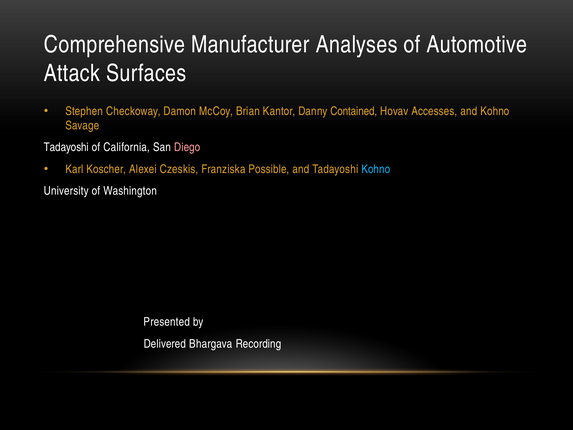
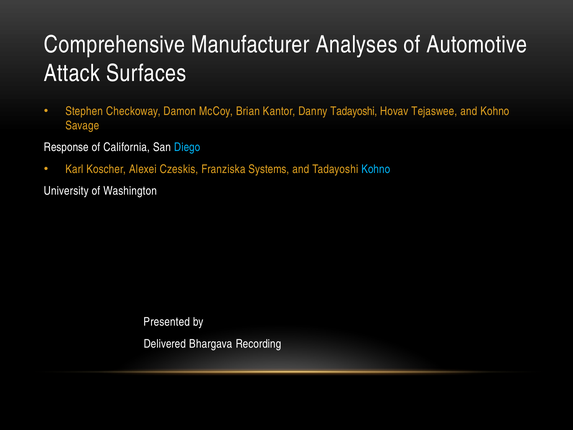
Danny Contained: Contained -> Tadayoshi
Accesses: Accesses -> Tejaswee
Tadayoshi at (66, 147): Tadayoshi -> Response
Diego colour: pink -> light blue
Possible: Possible -> Systems
